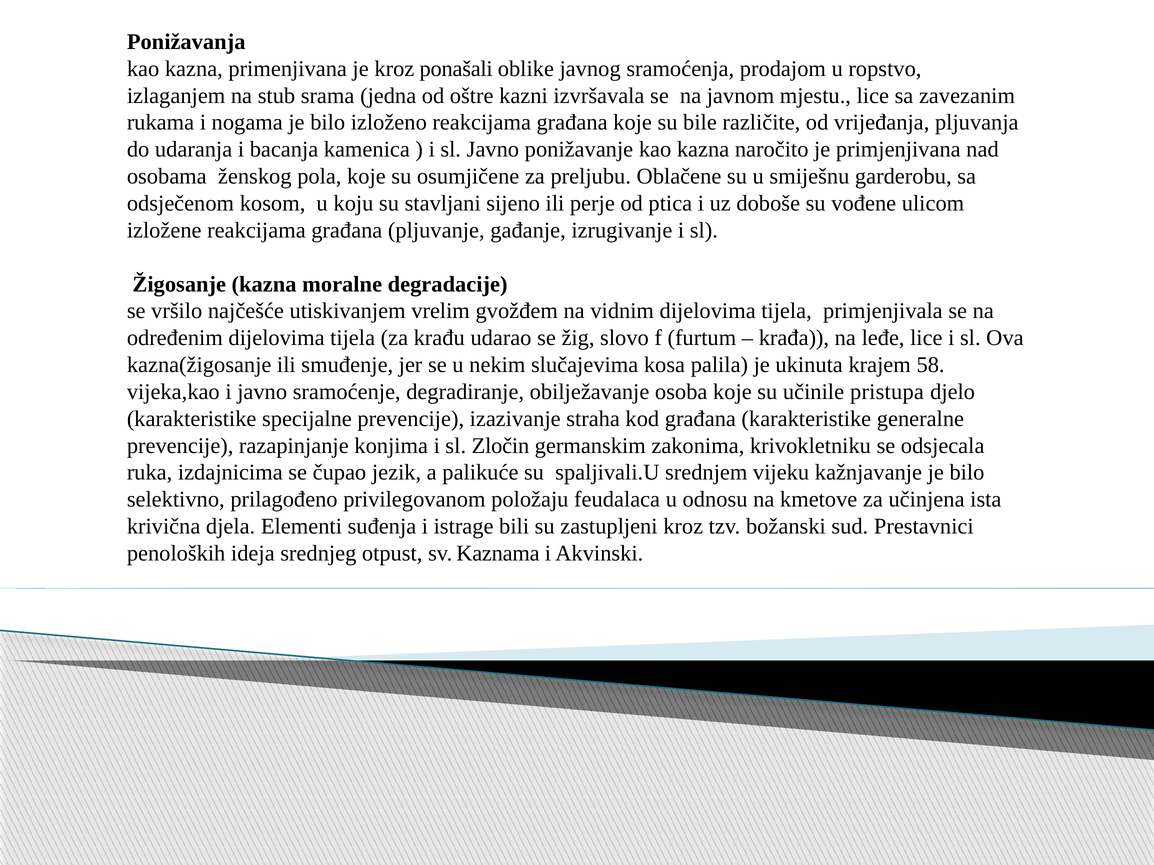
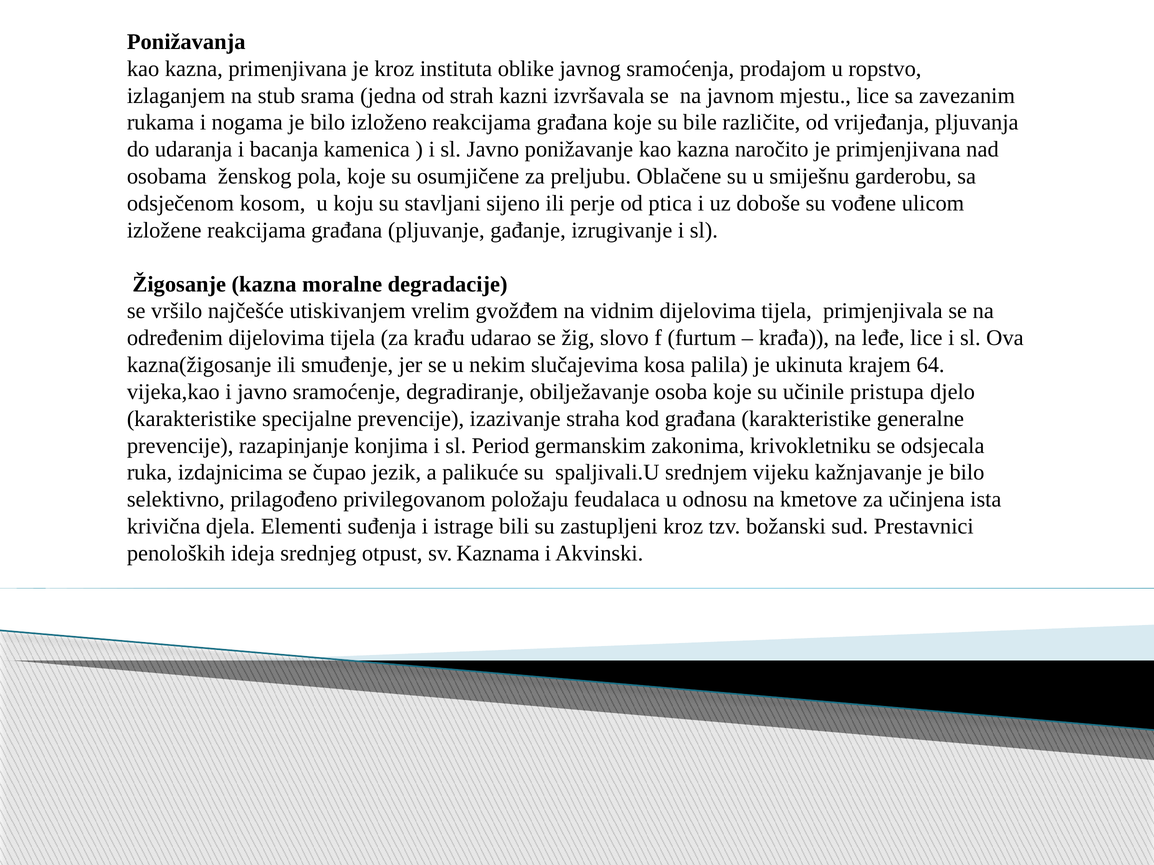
ponašali: ponašali -> instituta
oštre: oštre -> strah
58: 58 -> 64
Zločin: Zločin -> Period
